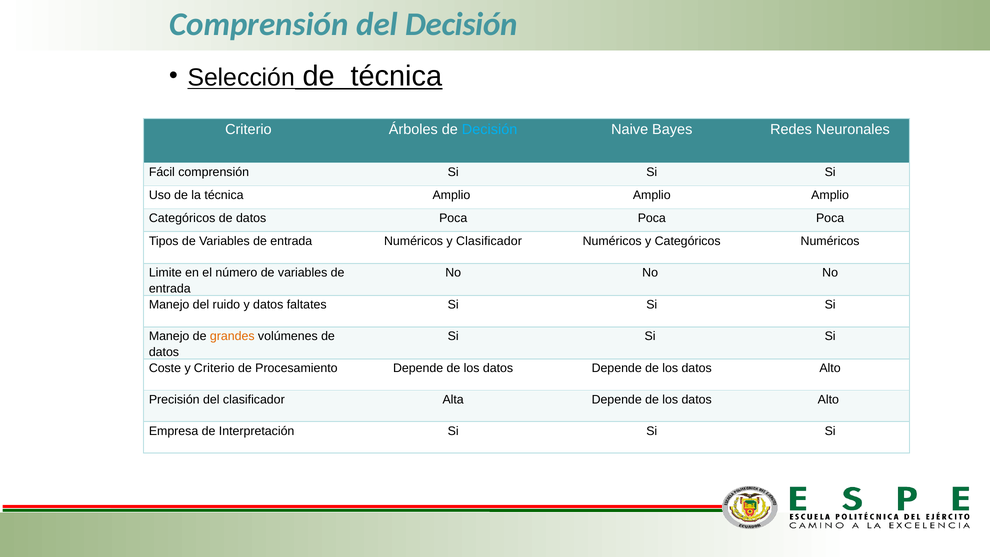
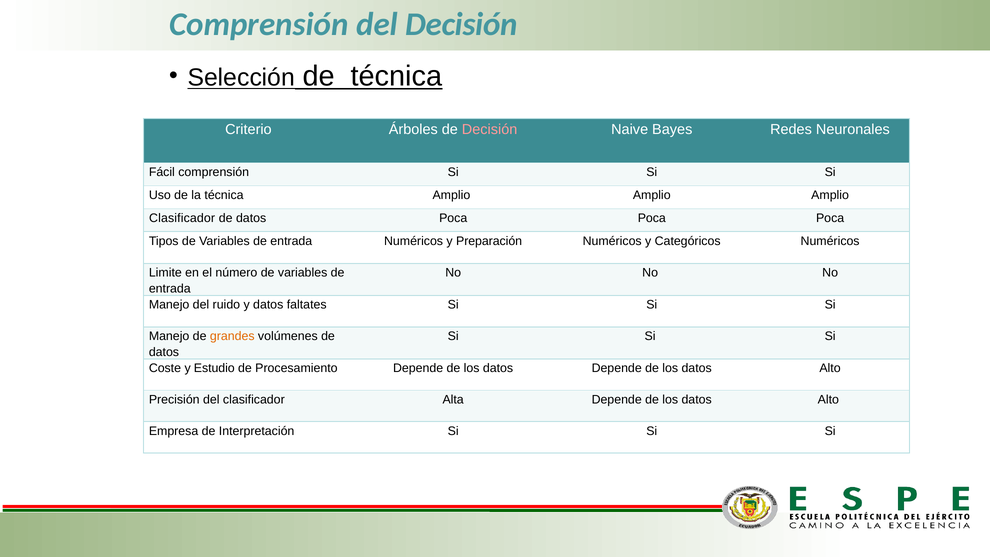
Decisión at (490, 129) colour: light blue -> pink
Categóricos at (182, 218): Categóricos -> Clasificador
y Clasificador: Clasificador -> Preparación
y Criterio: Criterio -> Estudio
